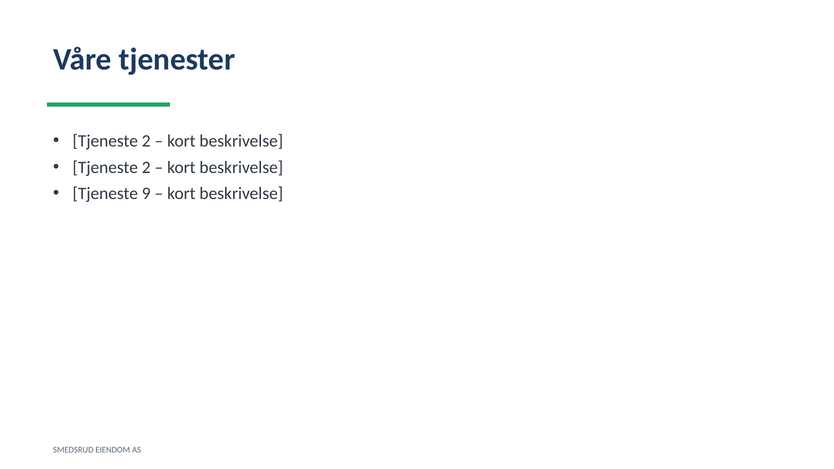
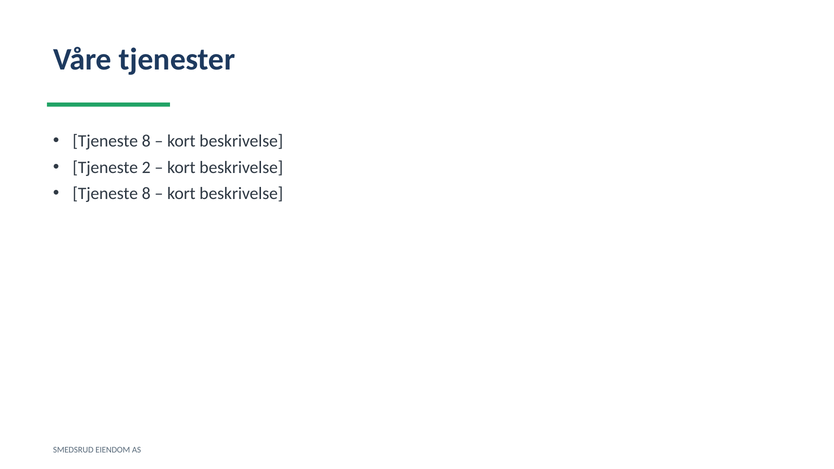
2 at (146, 141): 2 -> 8
9 at (146, 193): 9 -> 8
